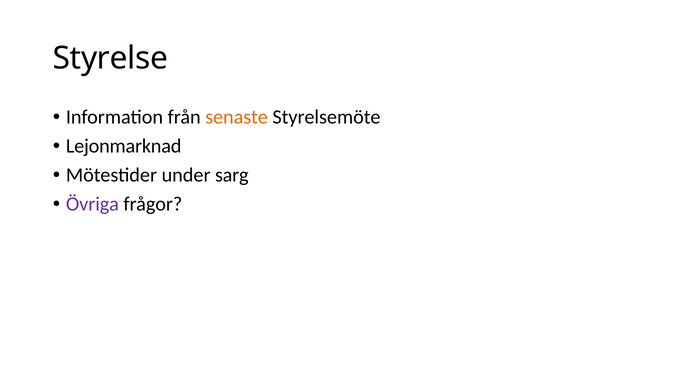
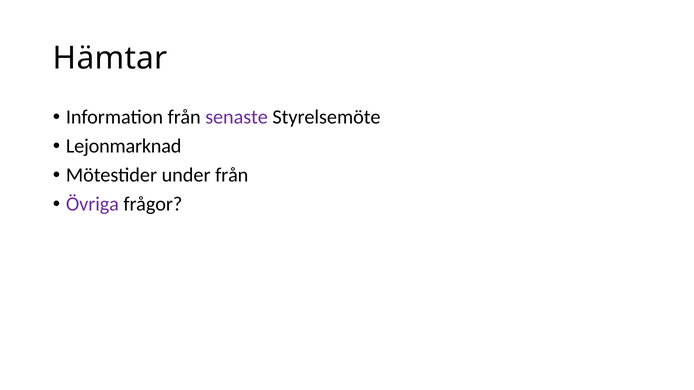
Styrelse: Styrelse -> Hämtar
senaste colour: orange -> purple
under sarg: sarg -> från
